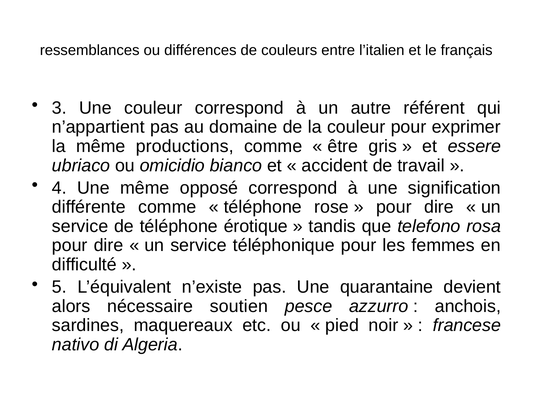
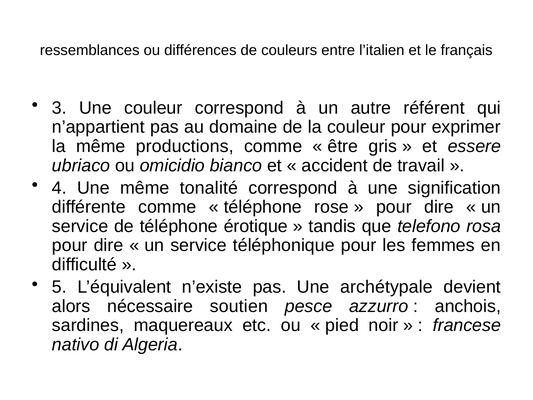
opposé: opposé -> tonalité
quarantaine: quarantaine -> archétypale
